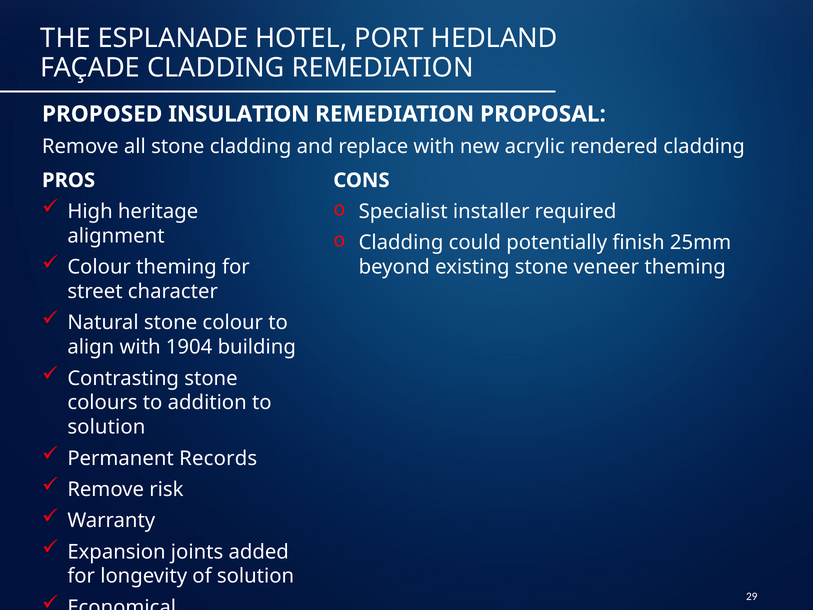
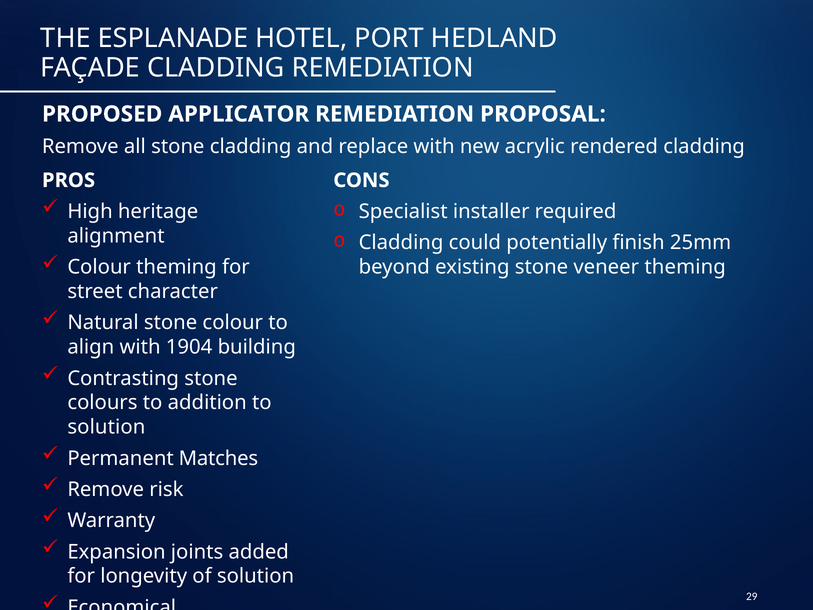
INSULATION: INSULATION -> APPLICATOR
Records: Records -> Matches
